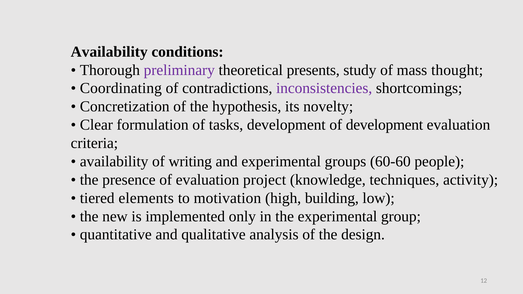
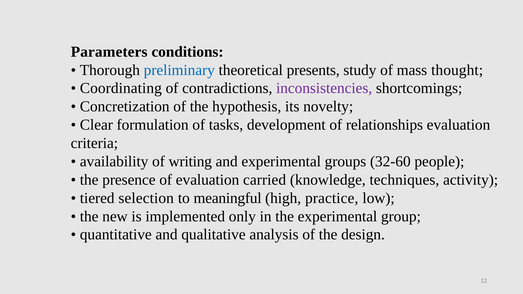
Availability at (109, 52): Availability -> Parameters
preliminary colour: purple -> blue
of development: development -> relationships
60-60: 60-60 -> 32-60
project: project -> carried
elements: elements -> selection
motivation: motivation -> meaningful
building: building -> practice
